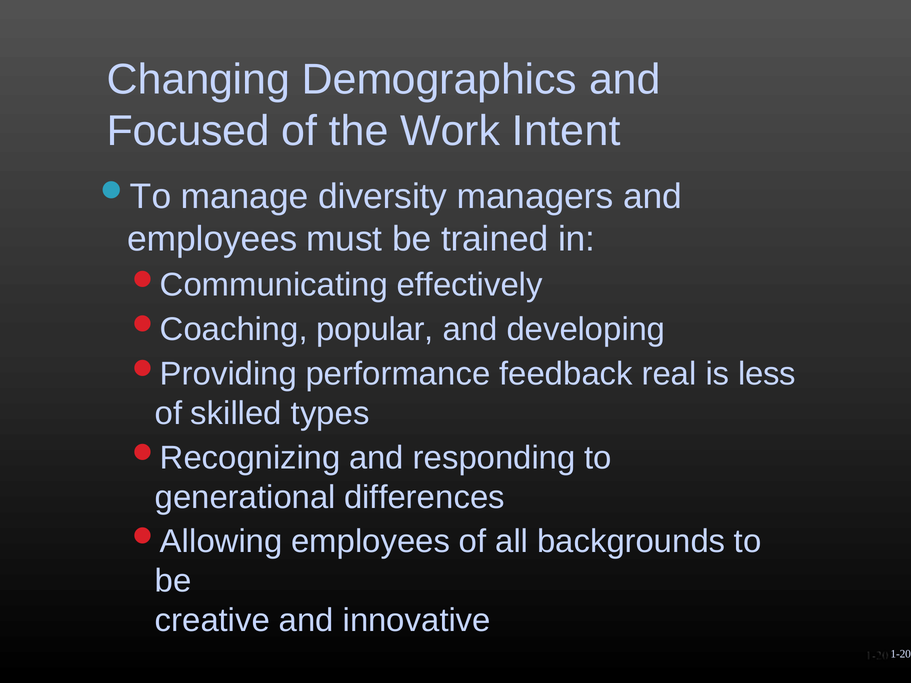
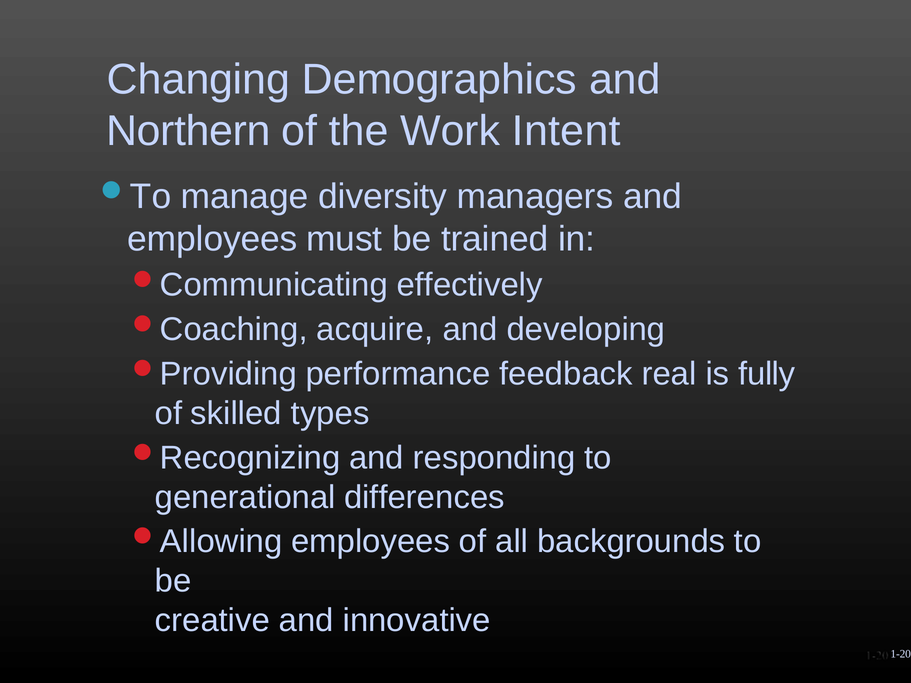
Focused: Focused -> Northern
popular: popular -> acquire
less: less -> fully
